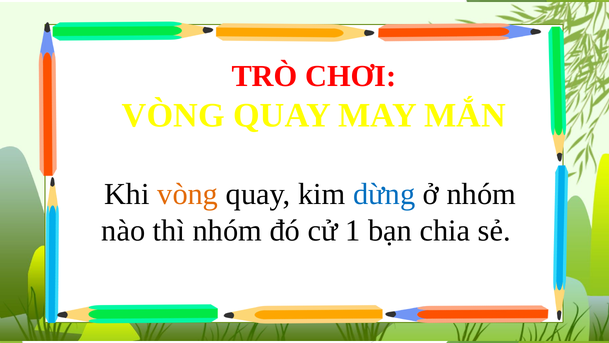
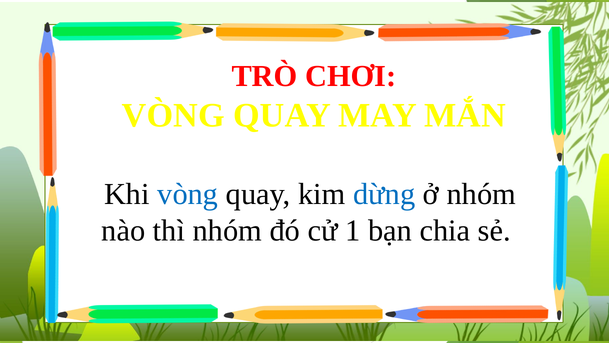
vòng at (188, 194) colour: orange -> blue
